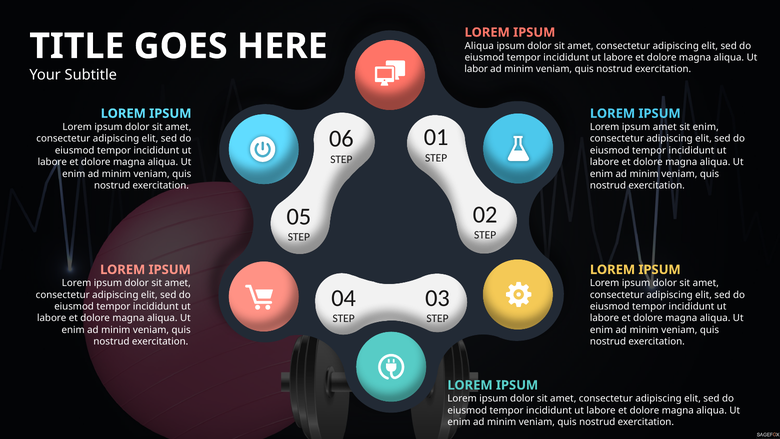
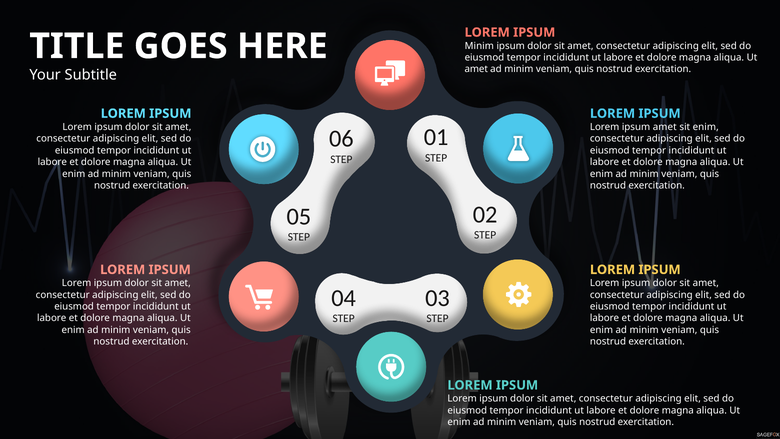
Aliqua at (479, 46): Aliqua -> Minim
labor at (476, 69): labor -> amet
